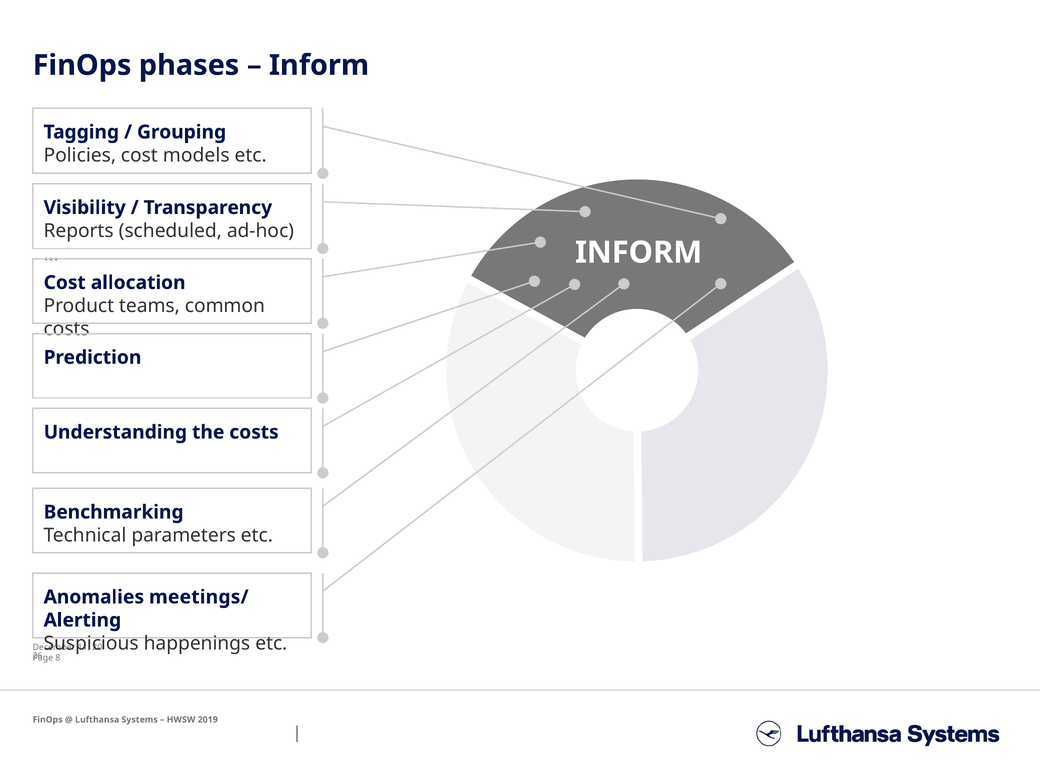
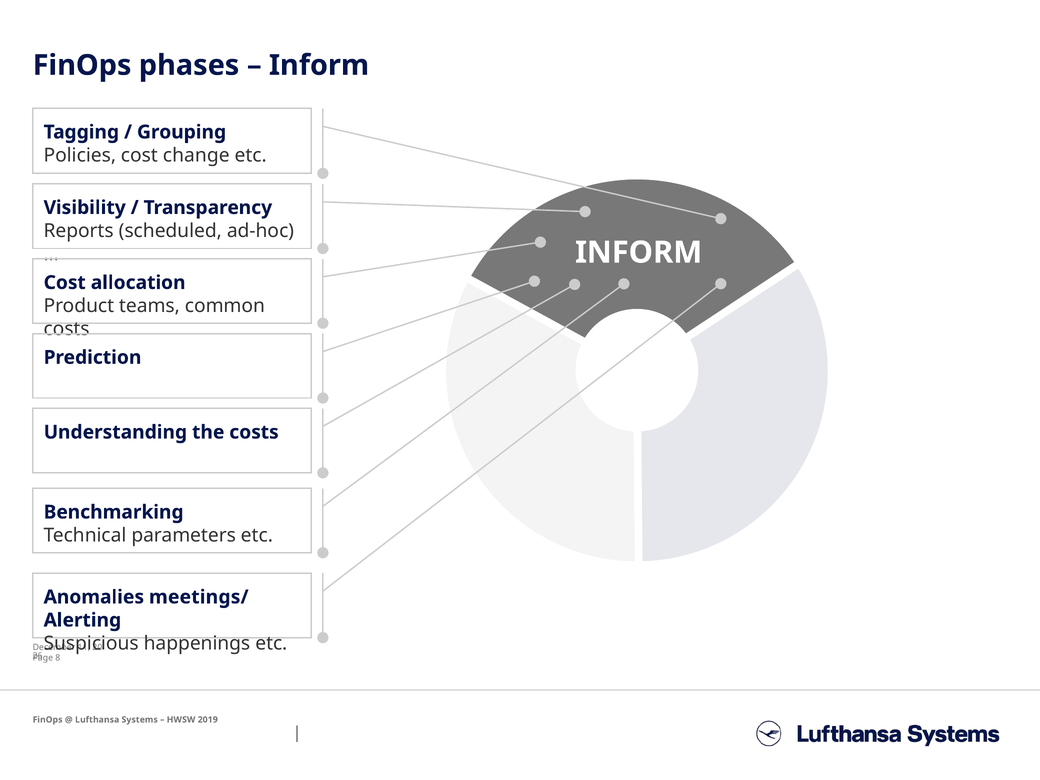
models: models -> change
